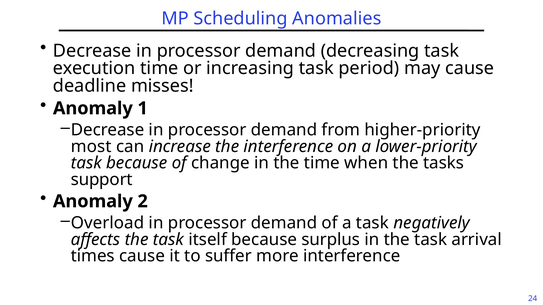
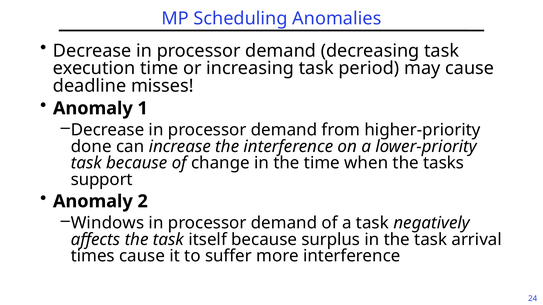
most: most -> done
Overload: Overload -> Windows
